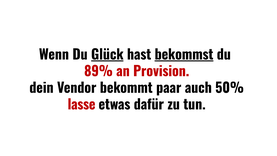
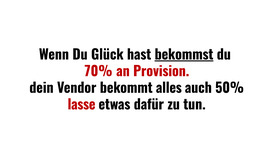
Glück underline: present -> none
89%: 89% -> 70%
paar: paar -> alles
